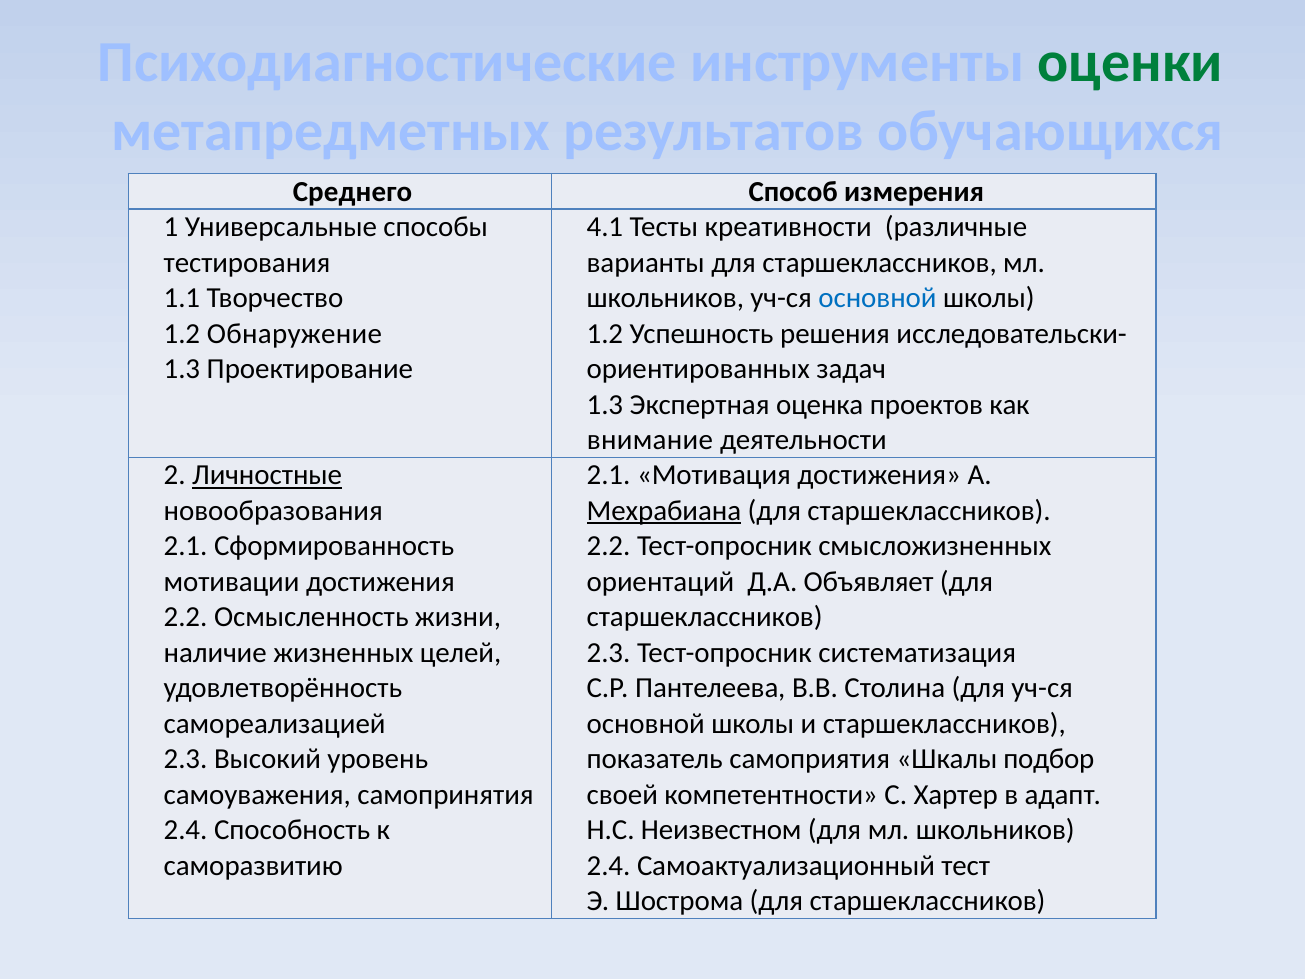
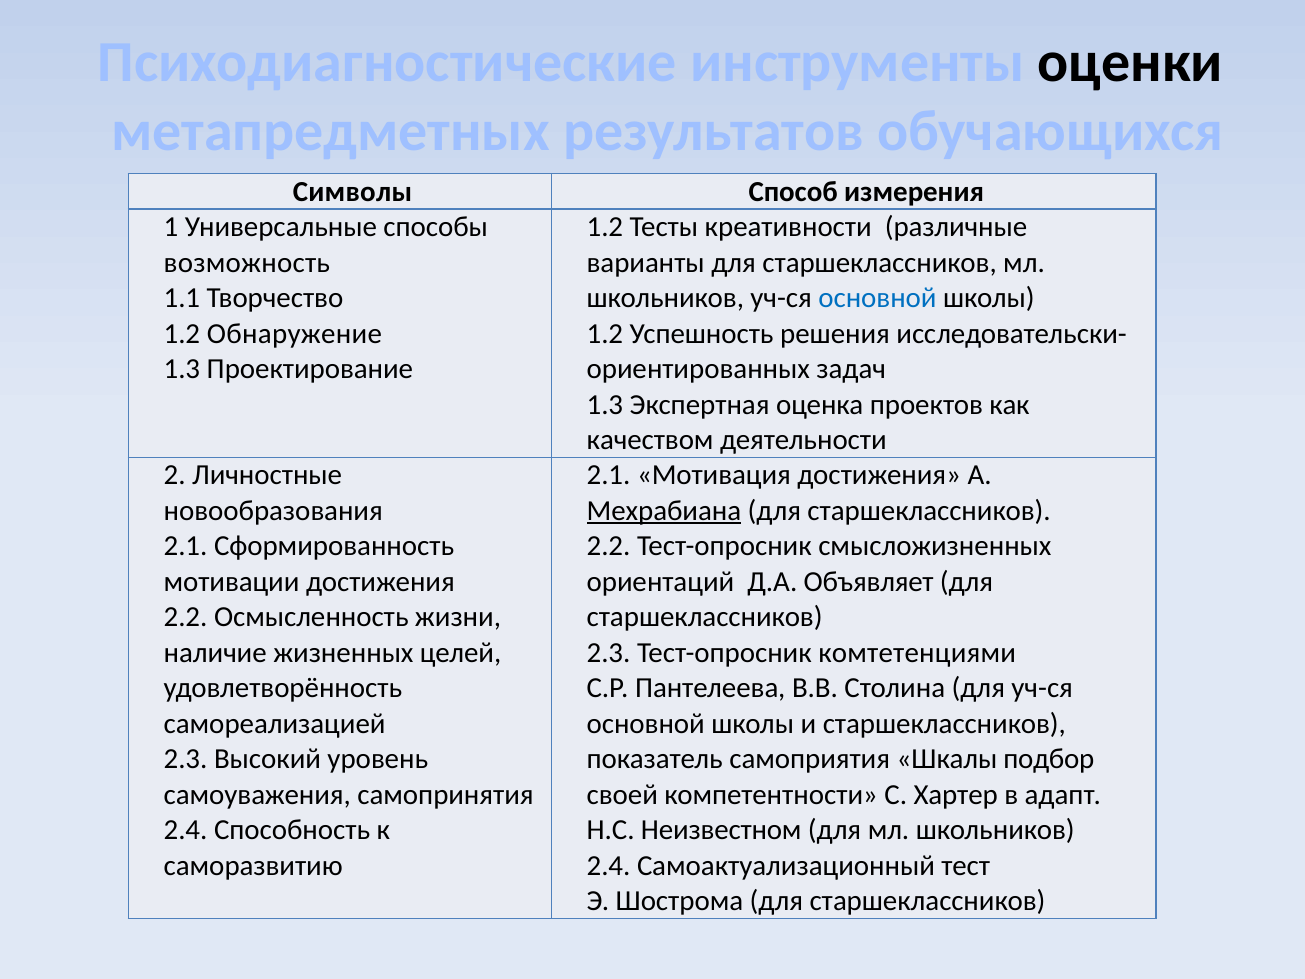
оценки colour: green -> black
Среднего: Среднего -> Символы
4.1 at (605, 227): 4.1 -> 1.2
тестирования: тестирования -> возможность
внимание: внимание -> качеством
Личностные underline: present -> none
систематизация: систематизация -> комтетенциями
